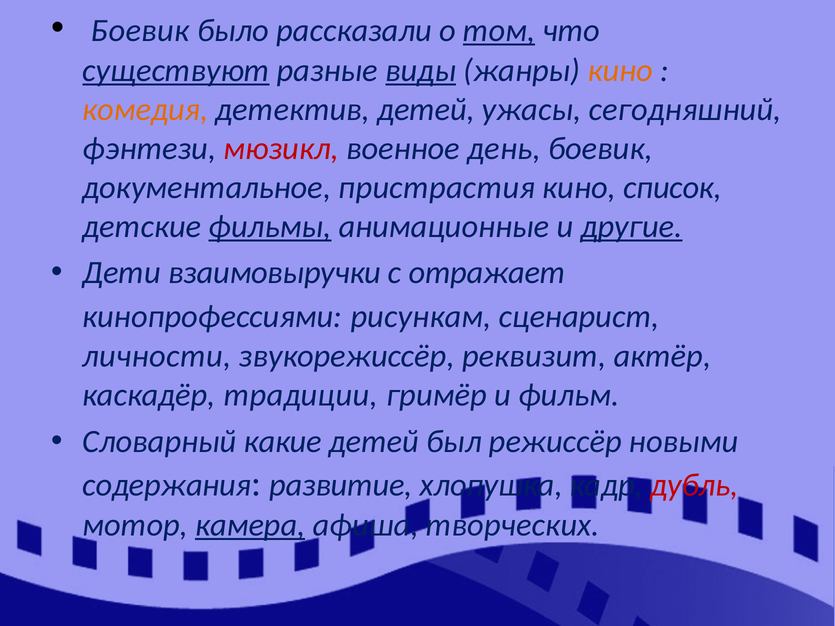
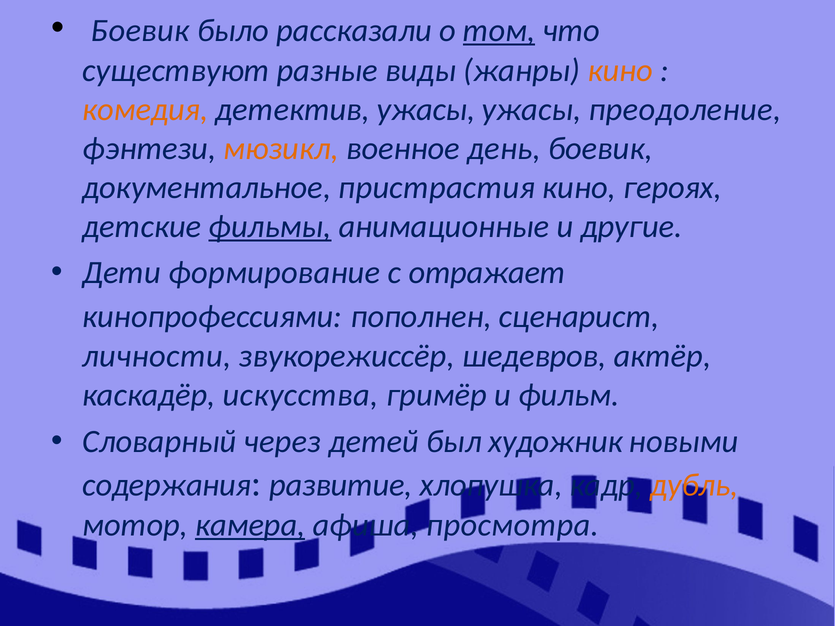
существуют underline: present -> none
виды underline: present -> none
детектив детей: детей -> ужасы
сегодняшний: сегодняшний -> преодоление
мюзикл colour: red -> orange
список: список -> героях
другие underline: present -> none
взаимовыручки: взаимовыручки -> формирование
рисункам: рисункам -> пополнен
реквизит: реквизит -> шедевров
традиции: традиции -> искусства
какие: какие -> через
режиссёр: режиссёр -> художник
дубль colour: red -> orange
творческих: творческих -> просмотра
